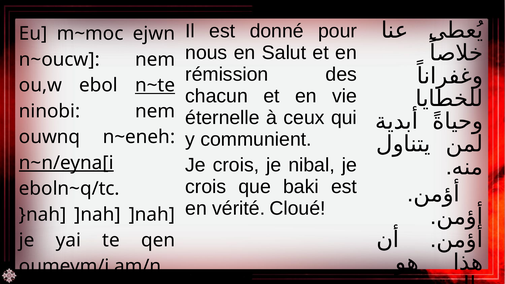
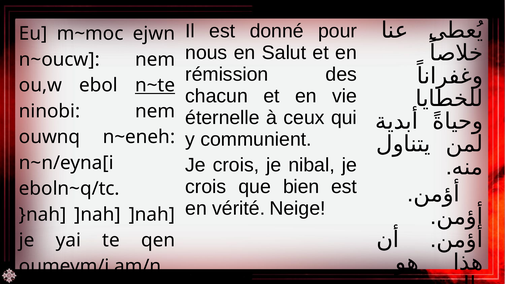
n~n/eyna[i underline: present -> none
baki: baki -> bien
Cloué: Cloué -> Neige
